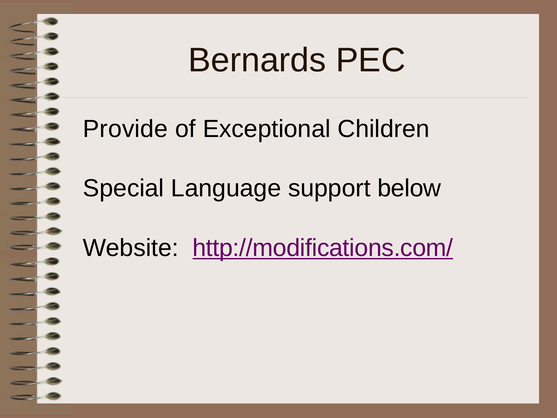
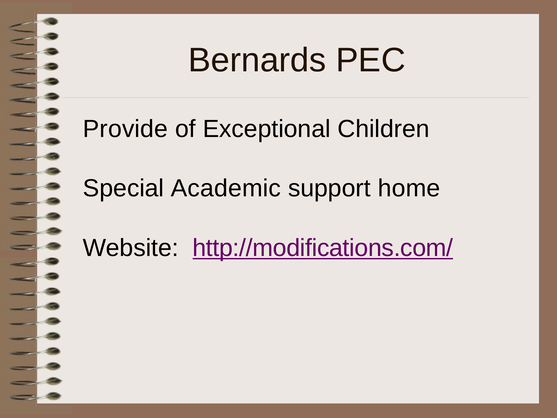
Language: Language -> Academic
below: below -> home
